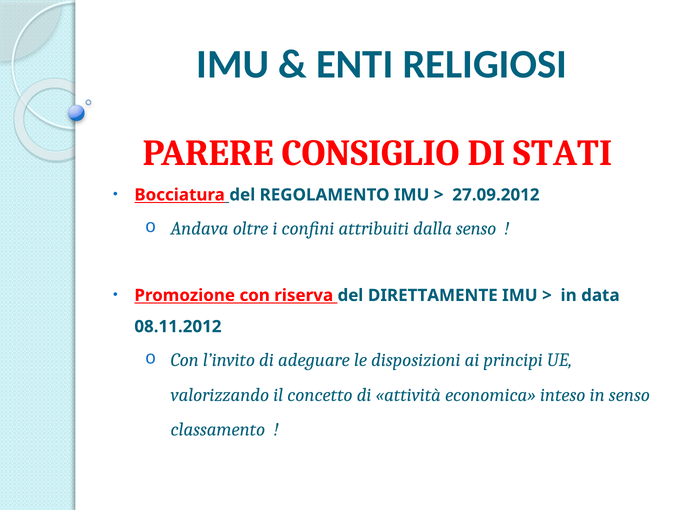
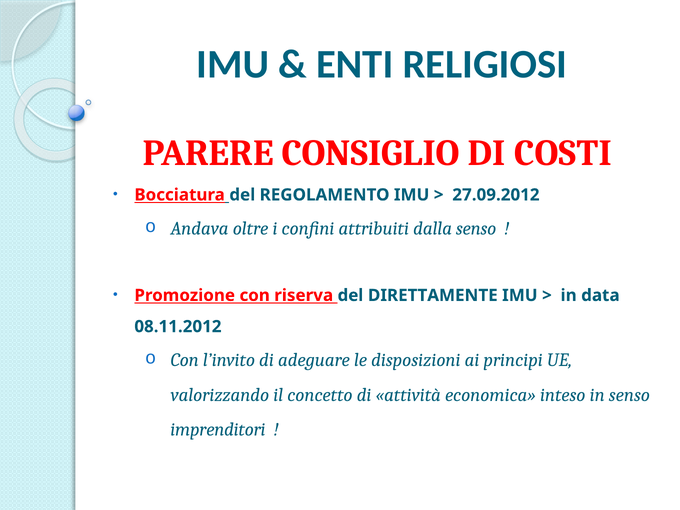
STATI: STATI -> COSTI
classamento: classamento -> imprenditori
